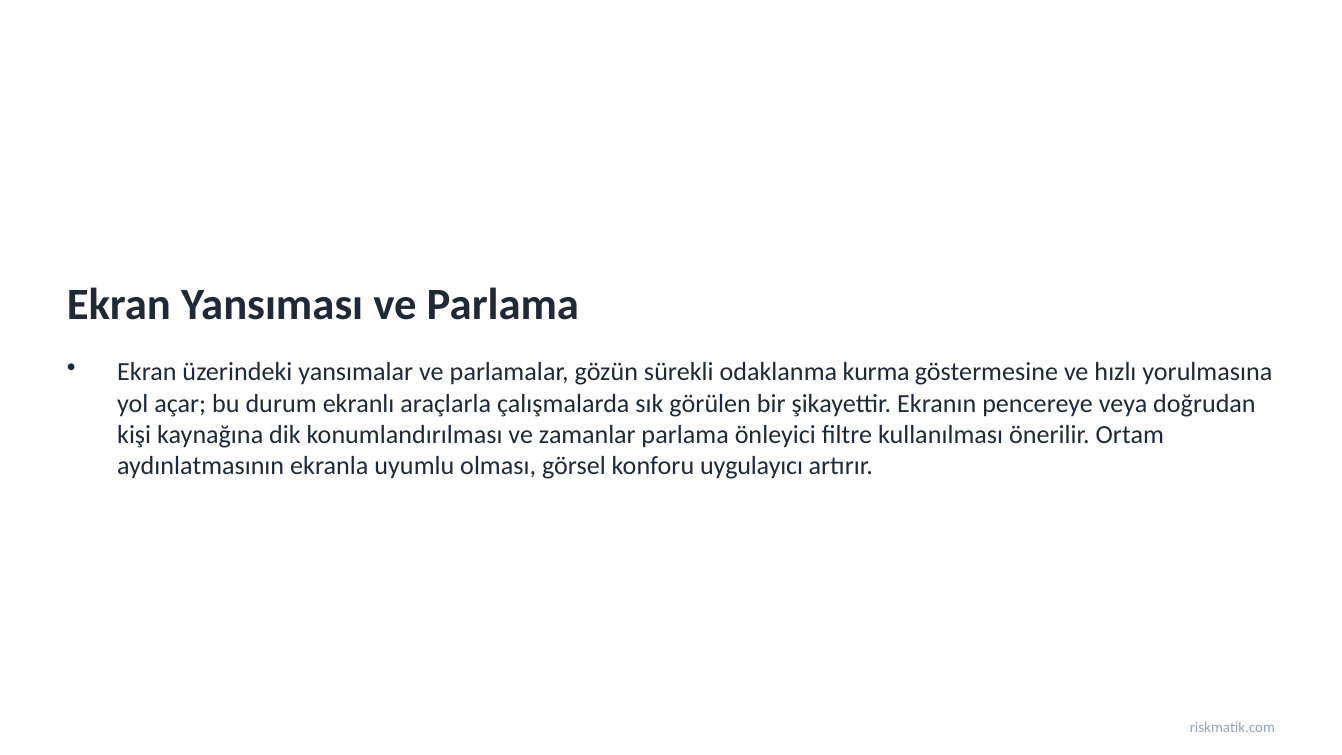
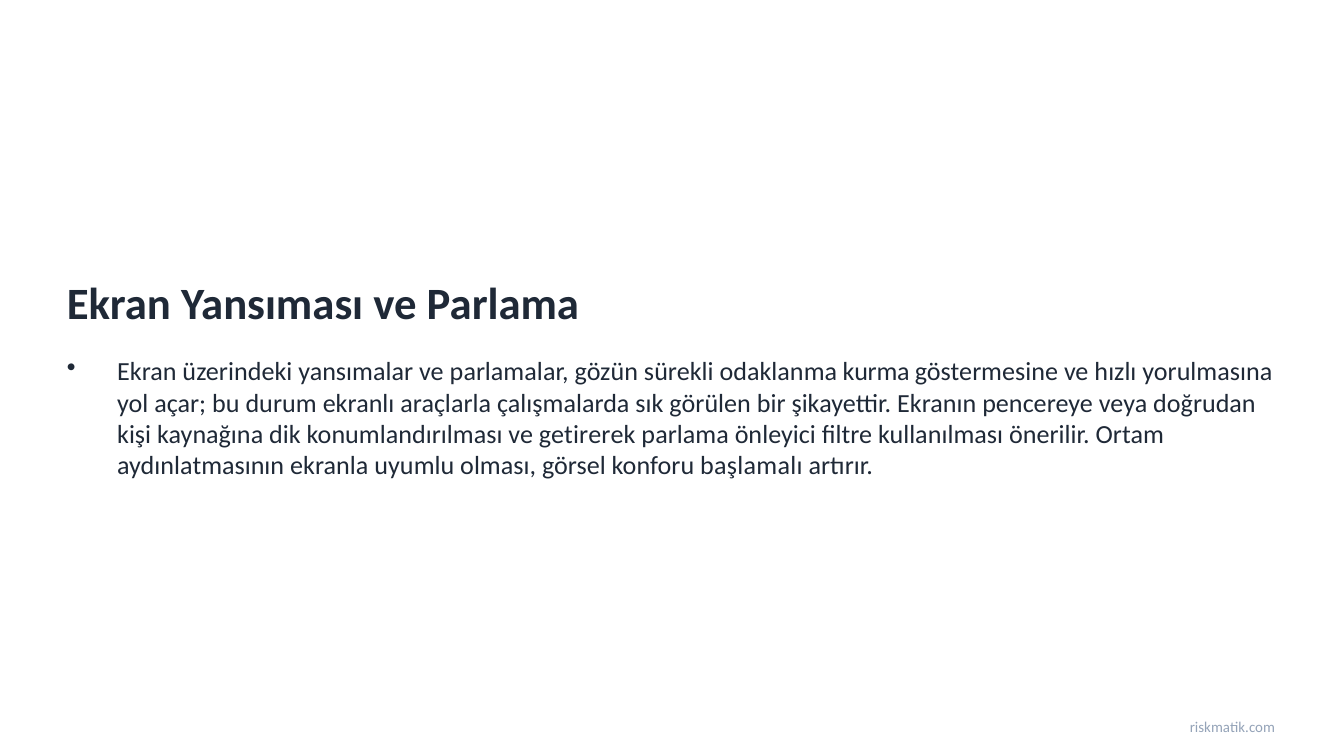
zamanlar: zamanlar -> getirerek
uygulayıcı: uygulayıcı -> başlamalı
